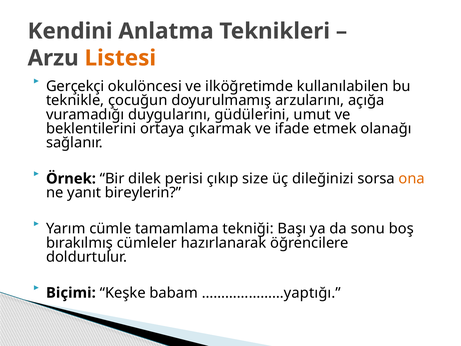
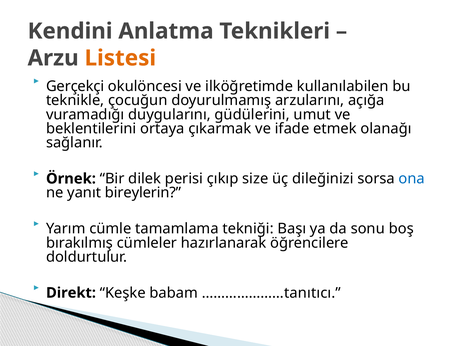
ona colour: orange -> blue
Biçimi: Biçimi -> Direkt
…………………yaptığı: …………………yaptığı -> …………………tanıtıcı
